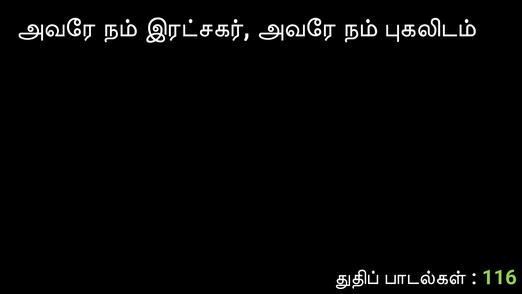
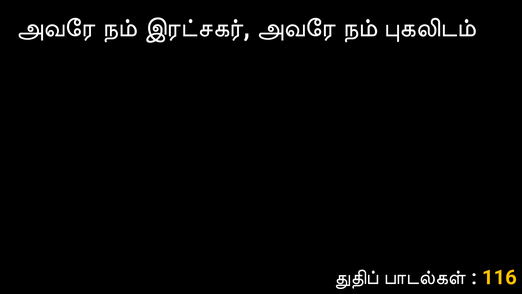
116 colour: light green -> yellow
